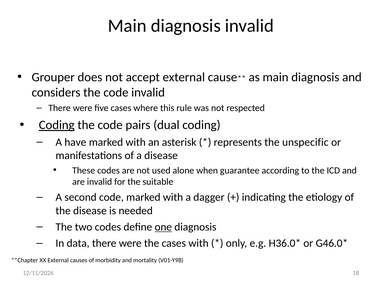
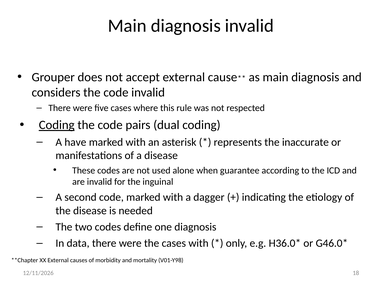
unspecific: unspecific -> inaccurate
suitable: suitable -> inguinal
one underline: present -> none
